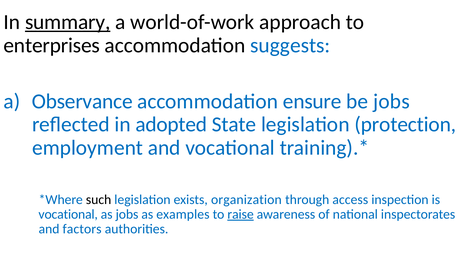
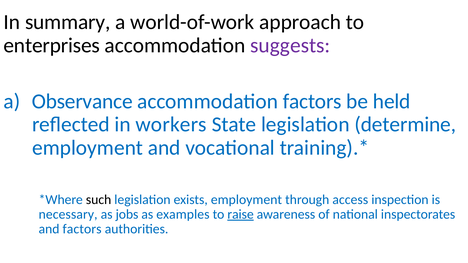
summary underline: present -> none
suggests colour: blue -> purple
accommodation ensure: ensure -> factors
be jobs: jobs -> held
adopted: adopted -> workers
protection: protection -> determine
exists organization: organization -> employment
vocational at (68, 215): vocational -> necessary
